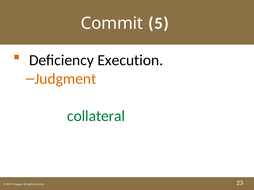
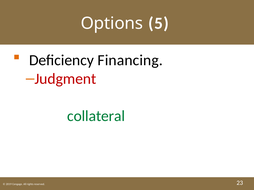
Commit: Commit -> Options
Execution: Execution -> Financing
Judgment colour: orange -> red
